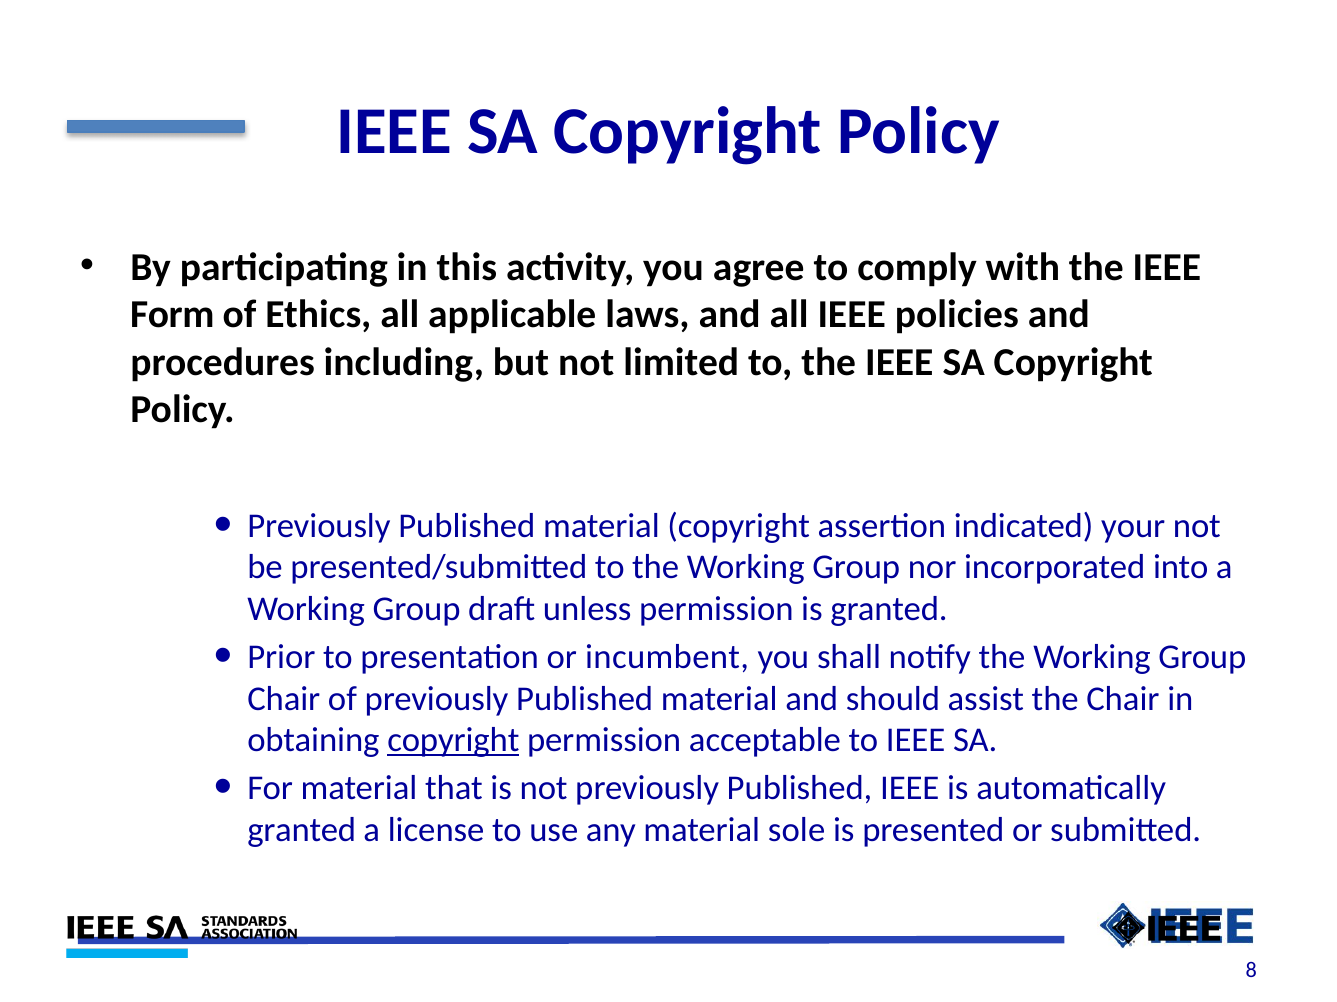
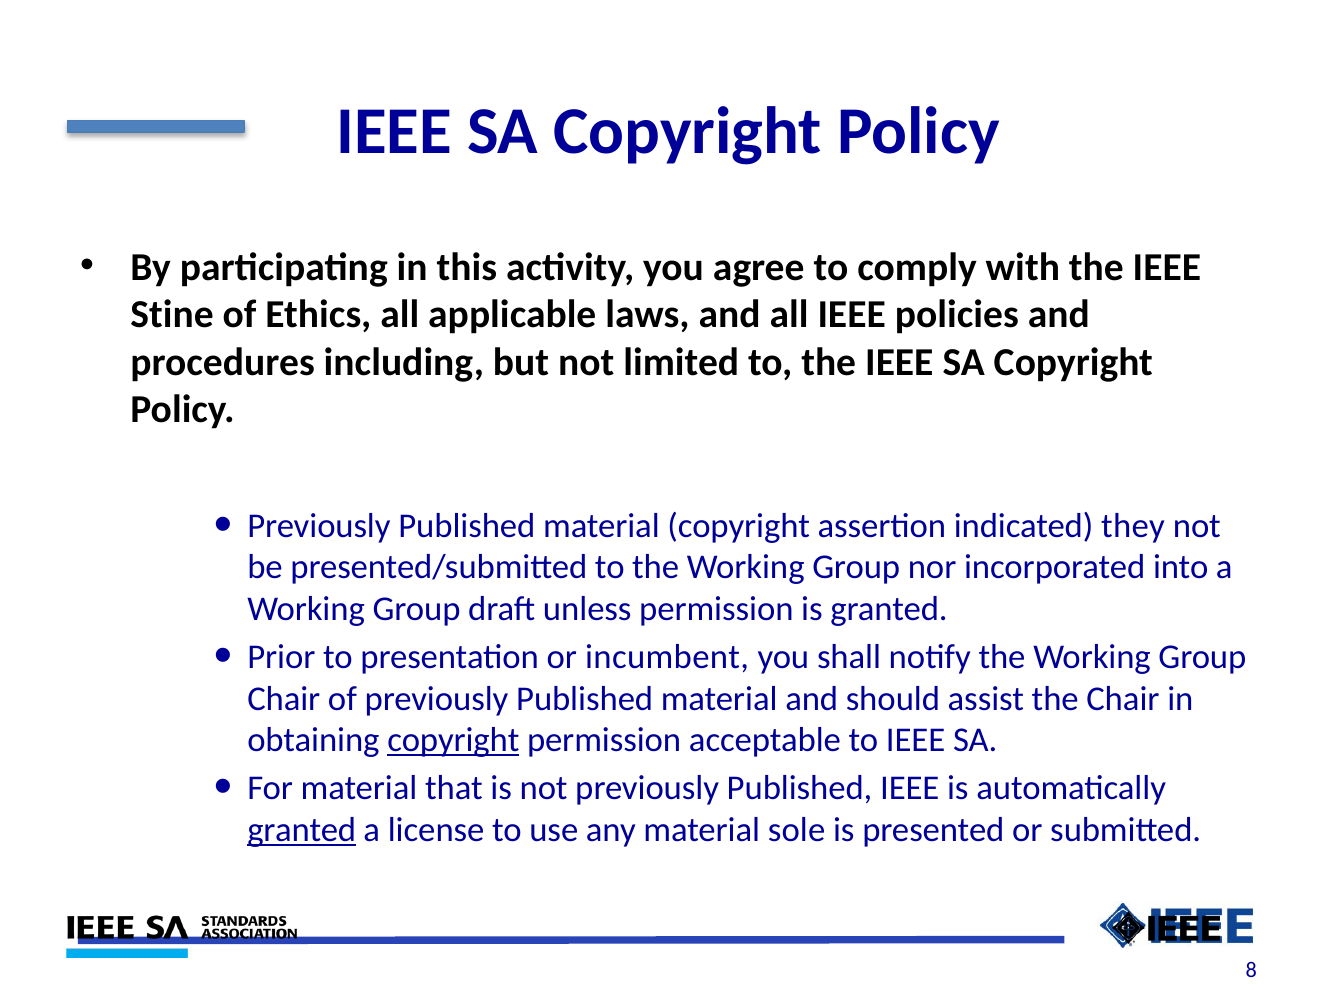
Form: Form -> Stine
your: your -> they
granted at (302, 830) underline: none -> present
